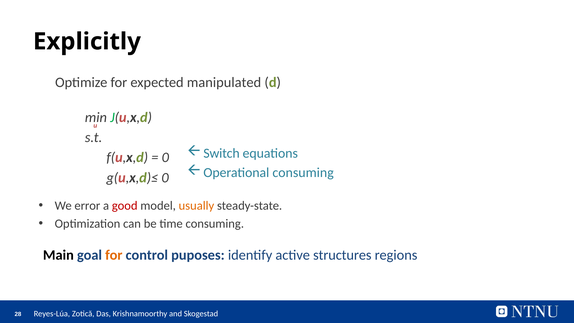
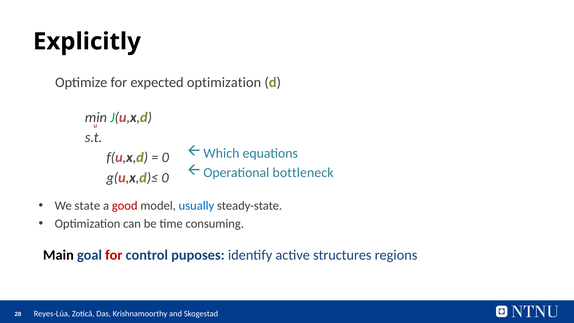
expected manipulated: manipulated -> optimization
Switch: Switch -> Which
Operational consuming: consuming -> bottleneck
error: error -> state
usually colour: orange -> blue
for at (114, 255) colour: orange -> red
